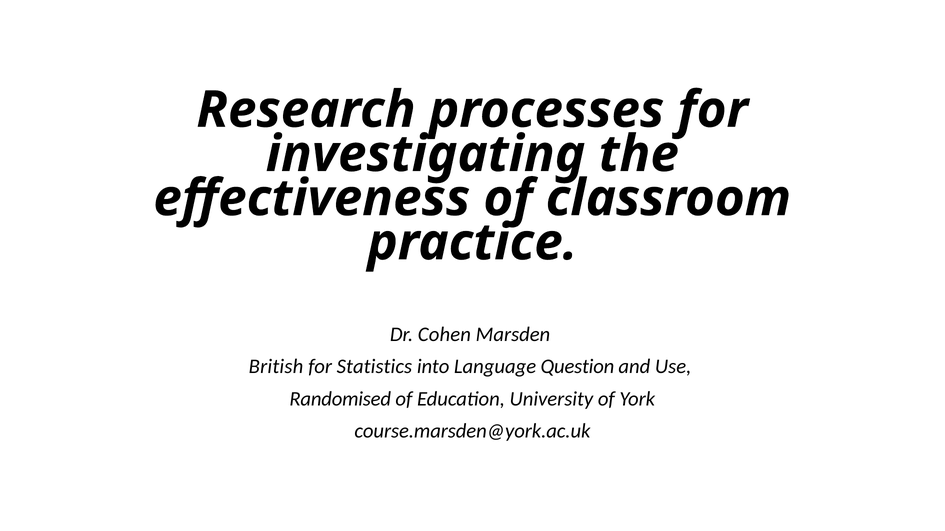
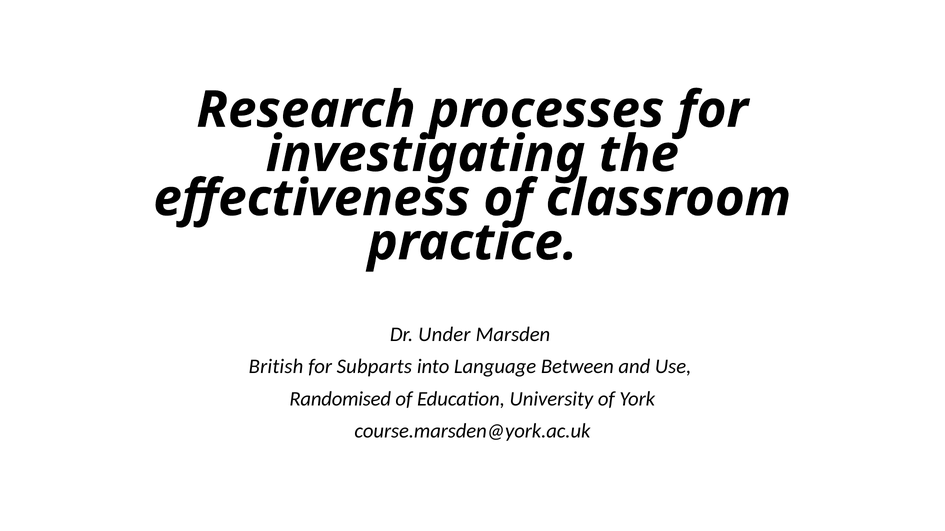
Cohen: Cohen -> Under
Statistics: Statistics -> Subparts
Question: Question -> Between
